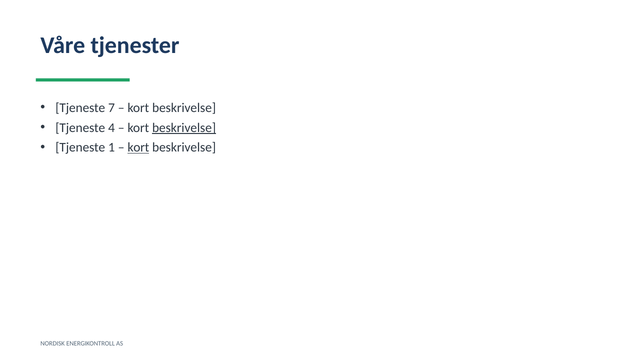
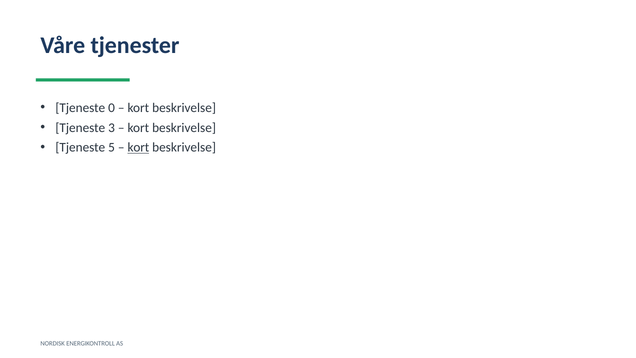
7: 7 -> 0
4: 4 -> 3
beskrivelse at (184, 128) underline: present -> none
1: 1 -> 5
